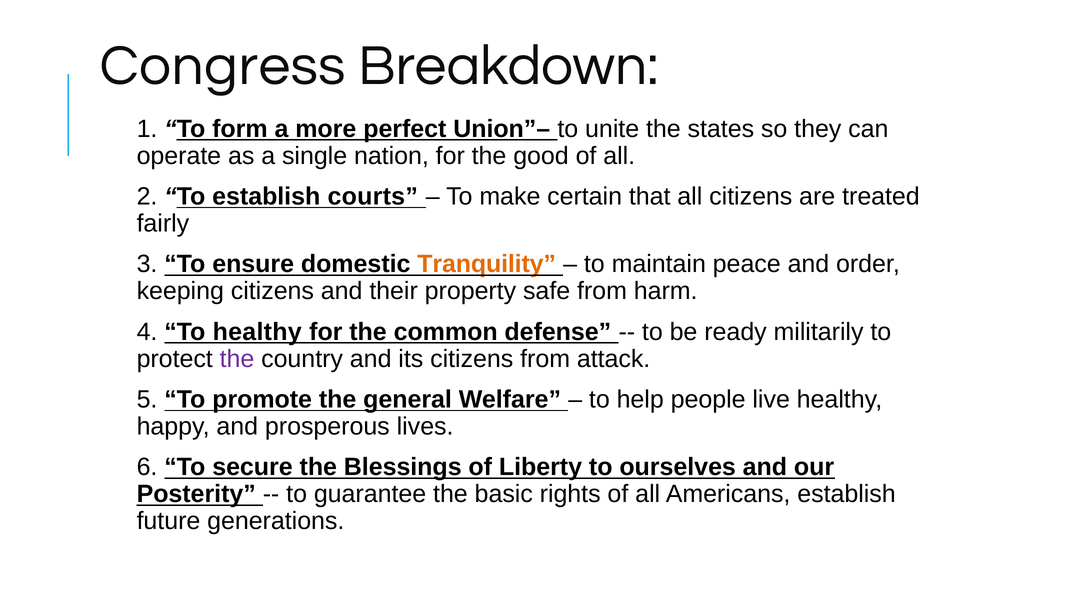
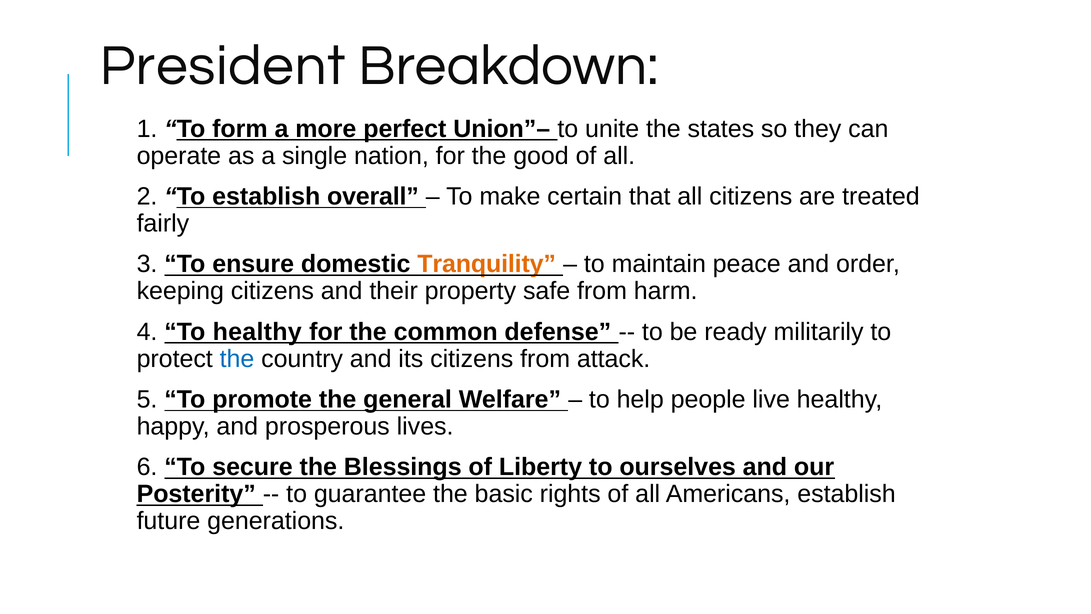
Congress: Congress -> President
courts: courts -> overall
the at (237, 359) colour: purple -> blue
